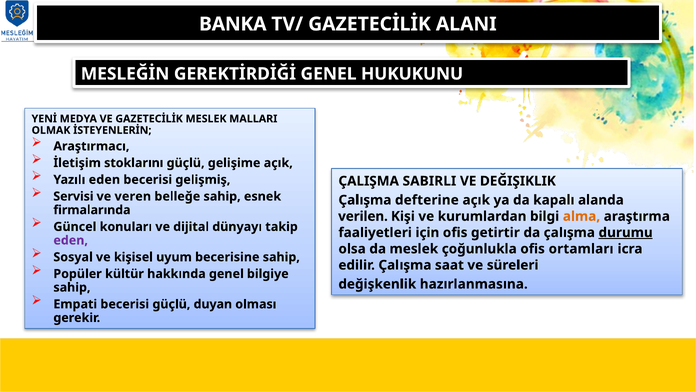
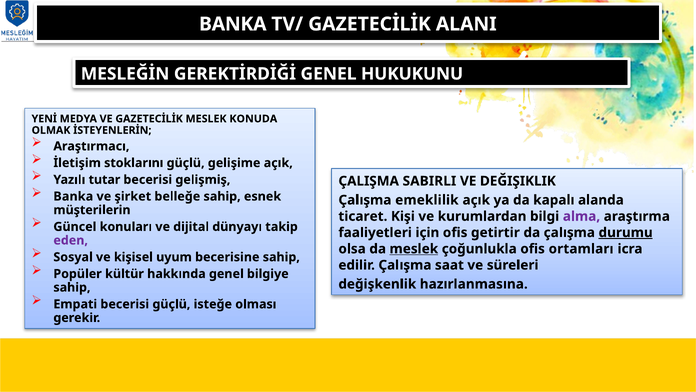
MALLARI: MALLARI -> KONUDA
Yazılı eden: eden -> tutar
Servisi at (73, 196): Servisi -> Banka
veren: veren -> şirket
defterine: defterine -> emeklilik
firmalarında: firmalarında -> müşterilerin
verilen: verilen -> ticaret
alma colour: orange -> purple
meslek at (414, 249) underline: none -> present
duyan: duyan -> isteğe
